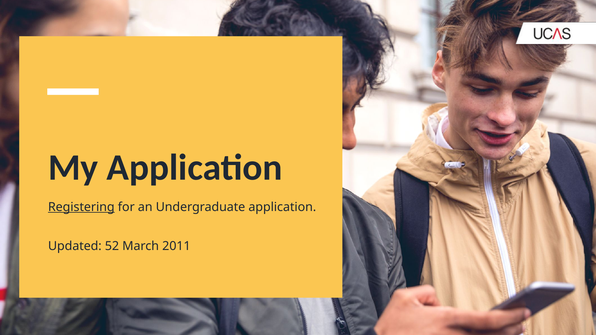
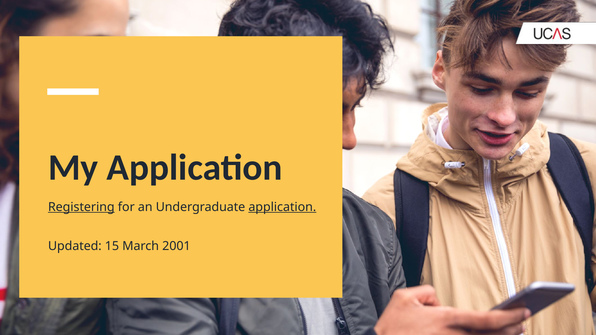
application at (282, 207) underline: none -> present
52: 52 -> 15
2011: 2011 -> 2001
